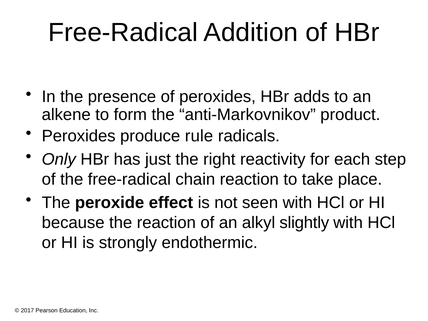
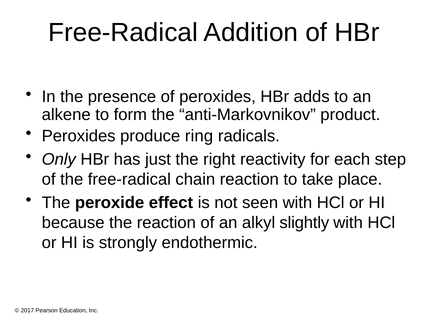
rule: rule -> ring
